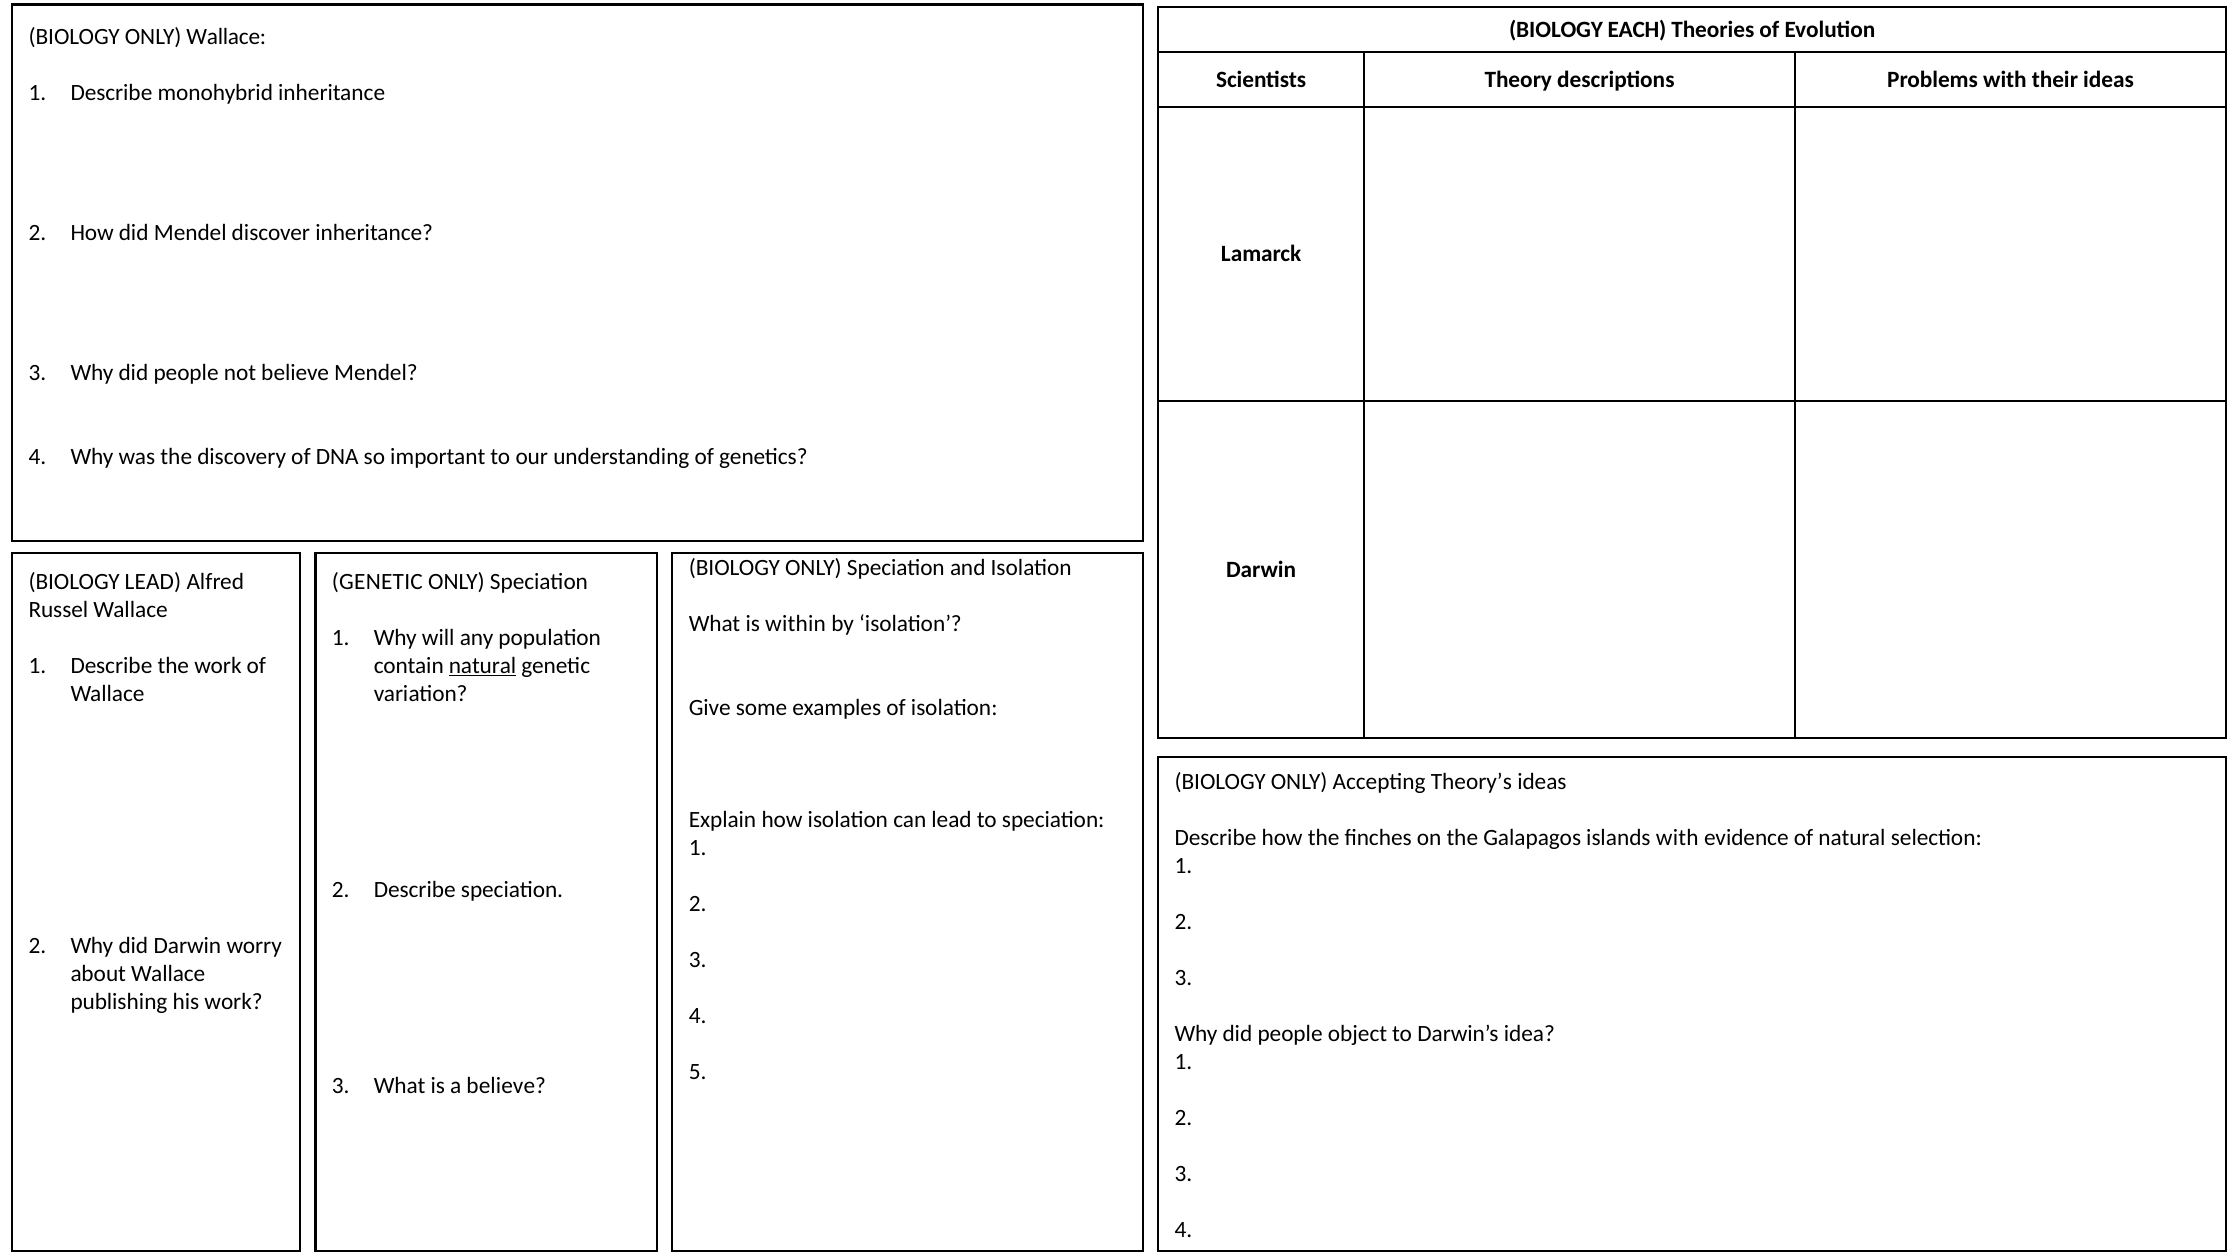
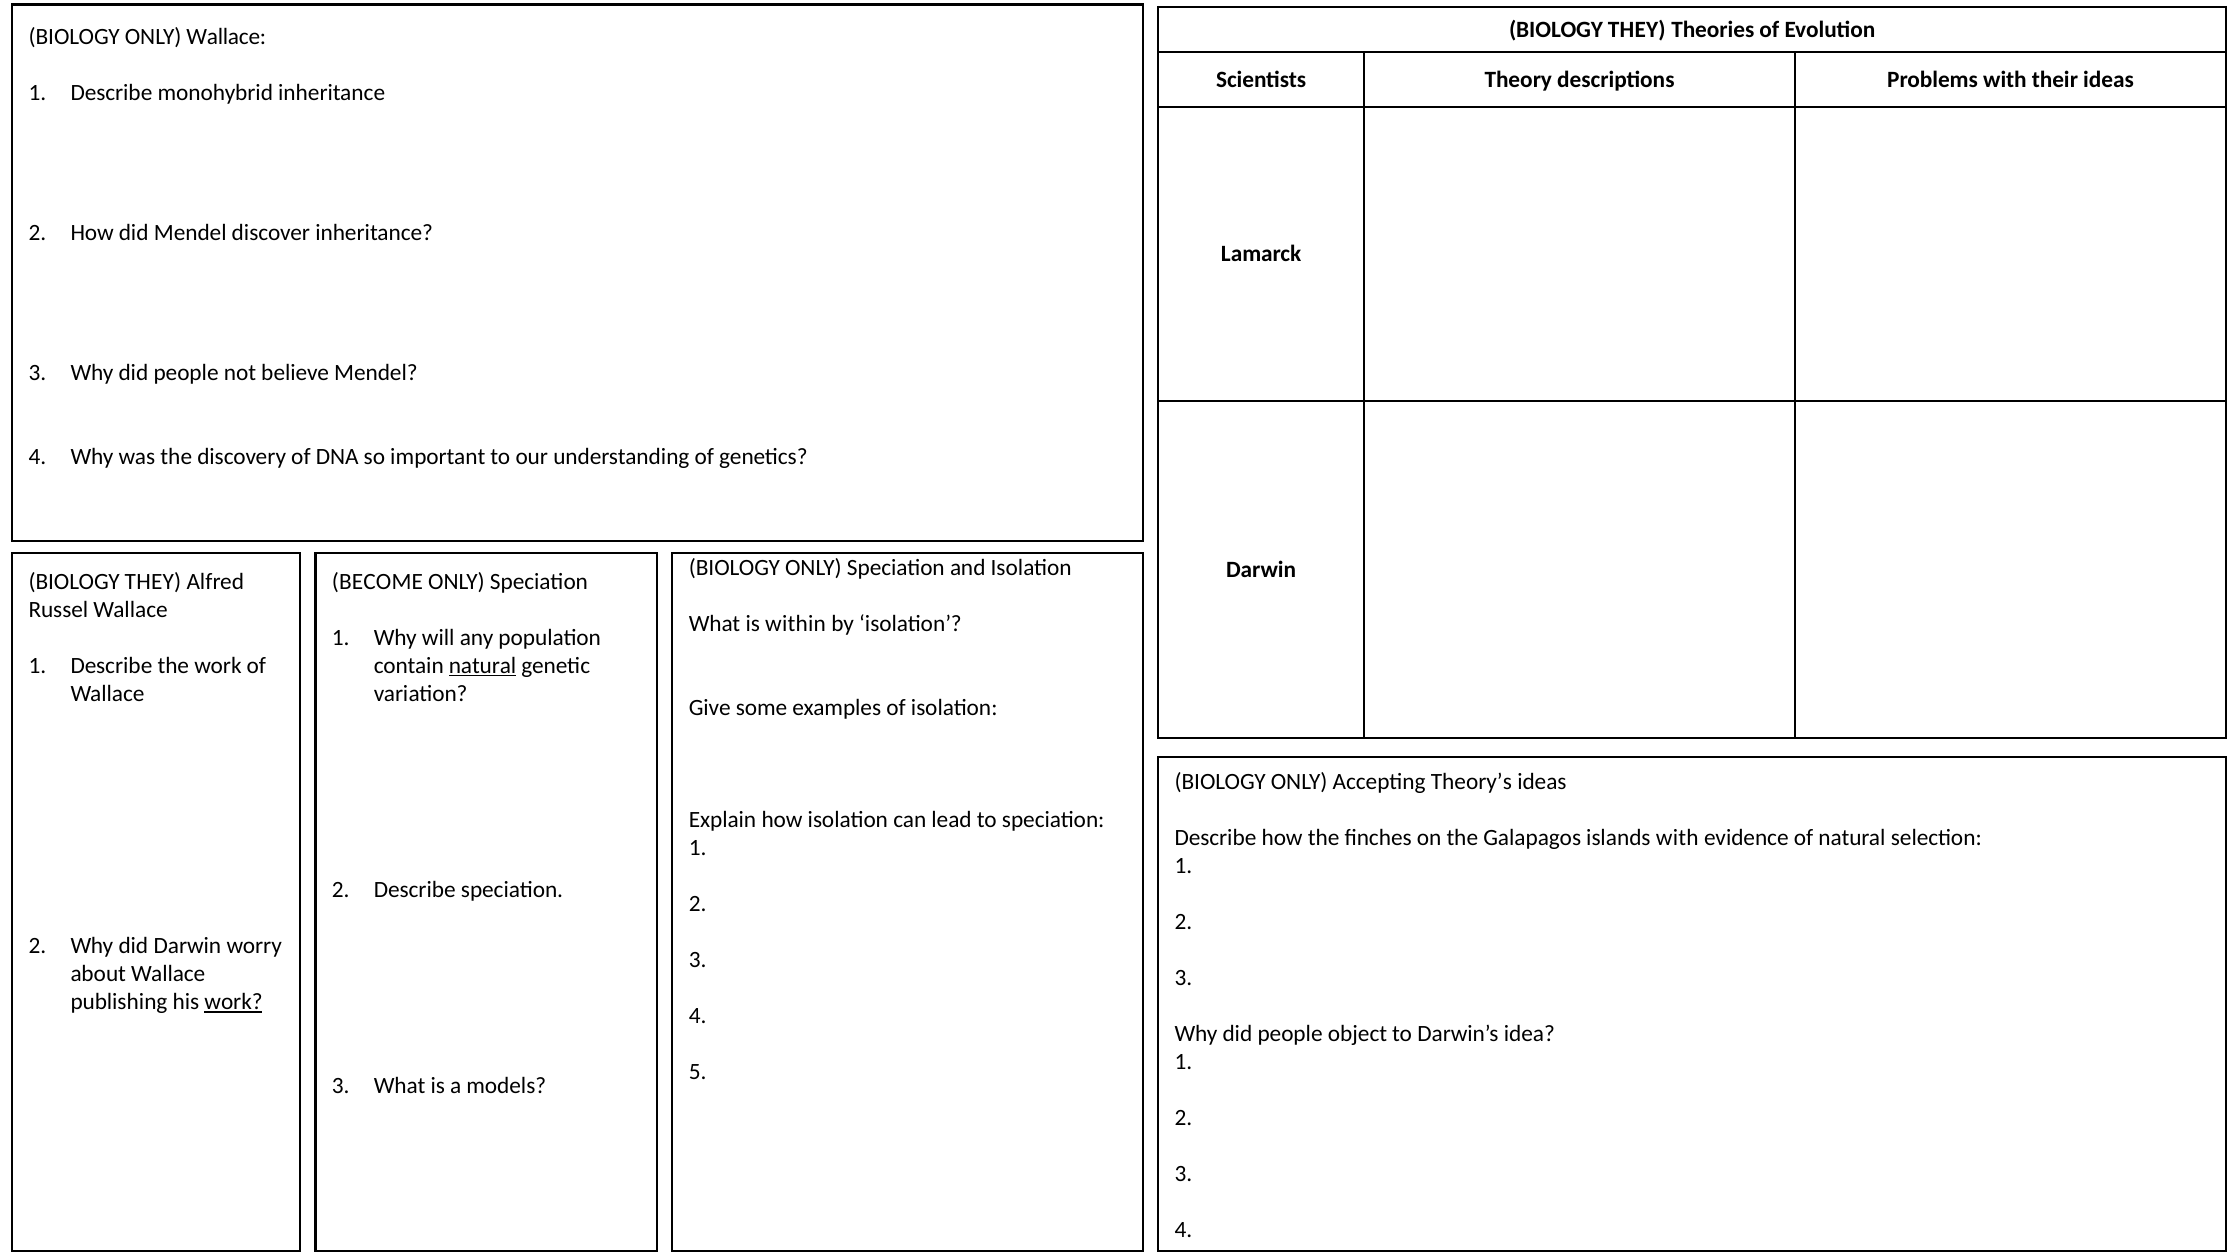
EACH at (1637, 30): EACH -> THEY
LEAD at (153, 581): LEAD -> THEY
GENETIC at (377, 581): GENETIC -> BECOME
work at (234, 1002) underline: none -> present
a believe: believe -> models
